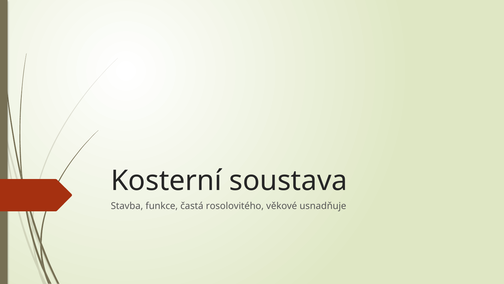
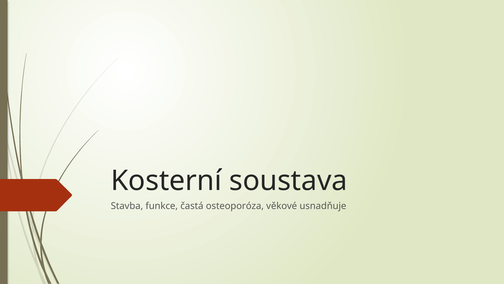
rosolovitého: rosolovitého -> osteoporóza
